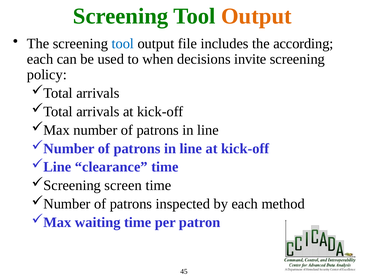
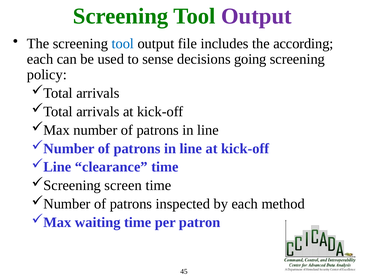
Output at (256, 16) colour: orange -> purple
when: when -> sense
invite: invite -> going
